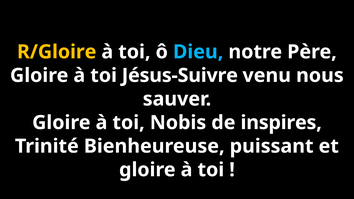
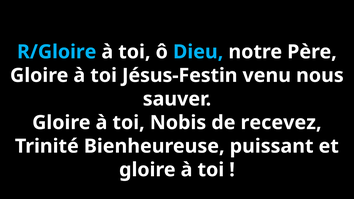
R/Gloire colour: yellow -> light blue
Jésus-Suivre: Jésus-Suivre -> Jésus-Festin
inspires: inspires -> recevez
